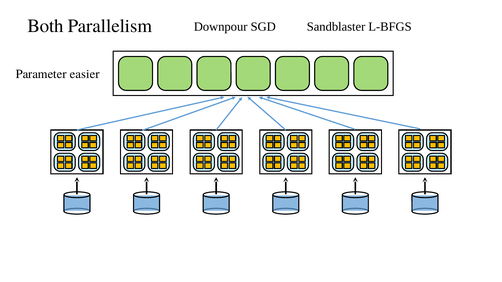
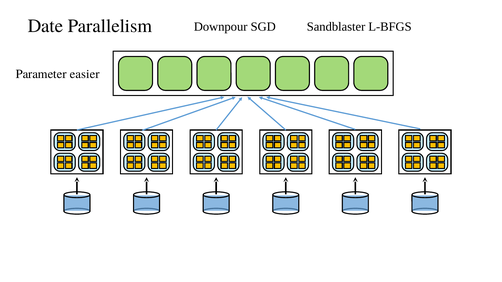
Both: Both -> Date
